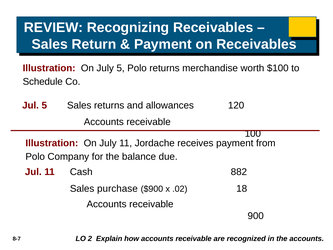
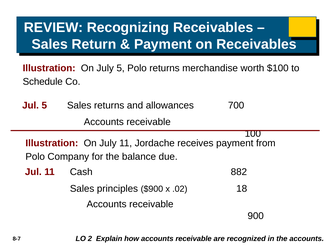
120: 120 -> 700
purchase: purchase -> principles
